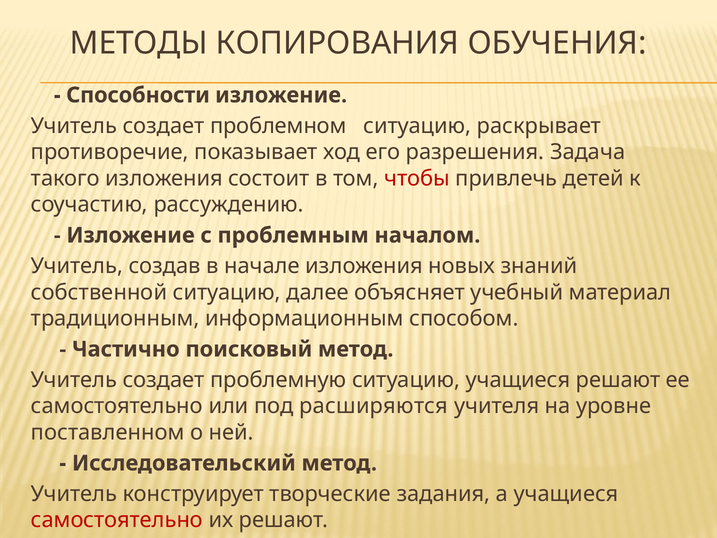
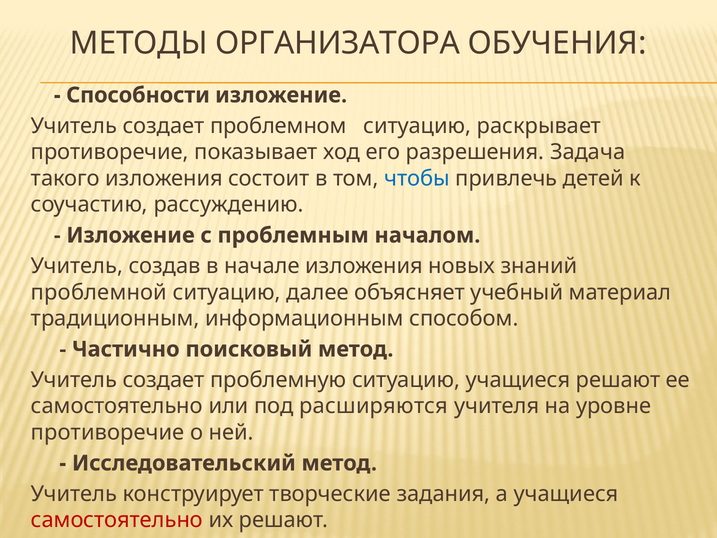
КОПИРОВАНИЯ: КОПИРОВАНИЯ -> ОРГАНИЗАТОРА
чтобы colour: red -> blue
собственной: собственной -> проблемной
поставленном at (108, 432): поставленном -> противоречие
